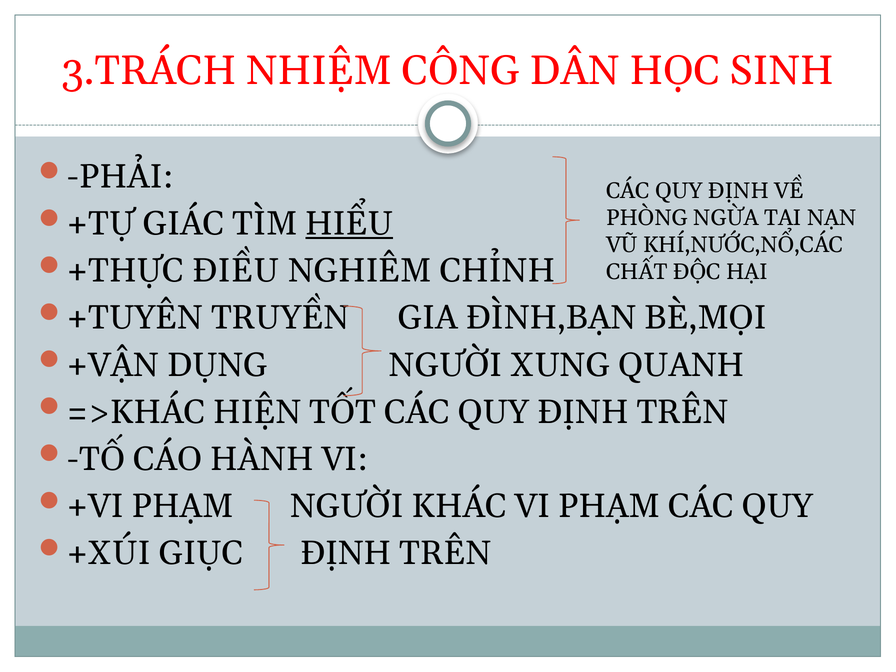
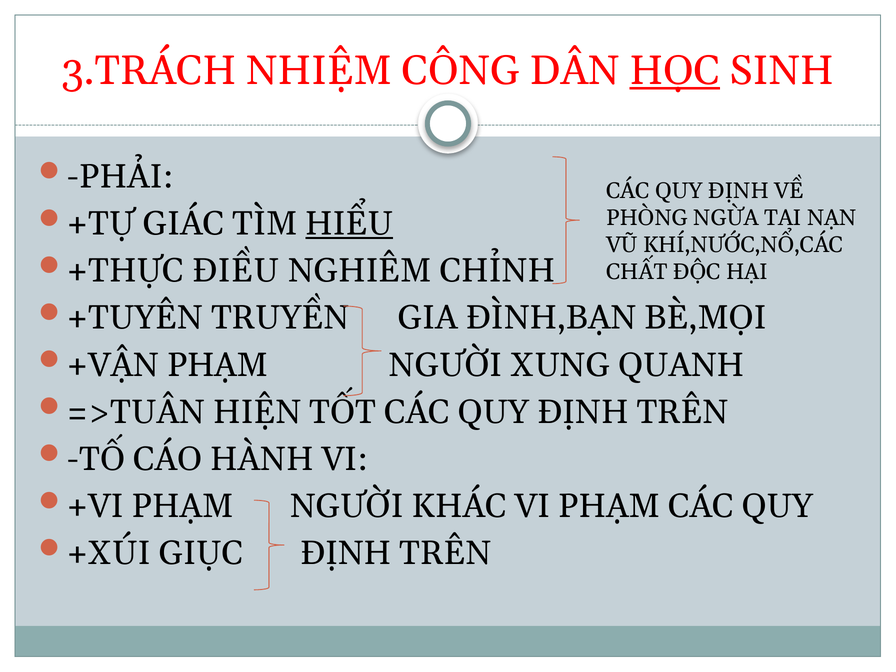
HỌC underline: none -> present
+VẬN DỤNG: DỤNG -> PHẠM
=>KHÁC: =>KHÁC -> =>TUÂN
